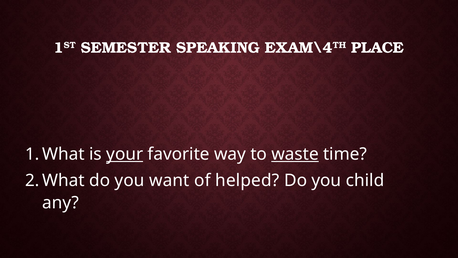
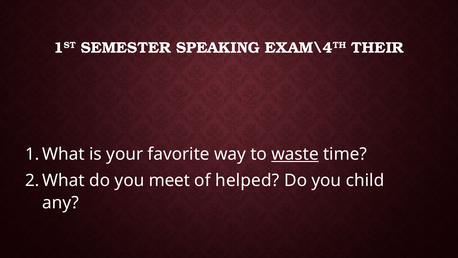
PLACE: PLACE -> THEIR
your underline: present -> none
want: want -> meet
